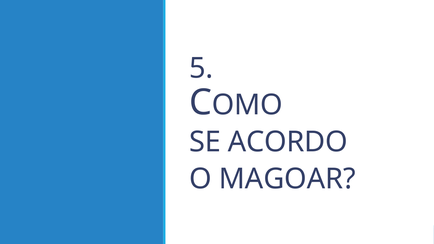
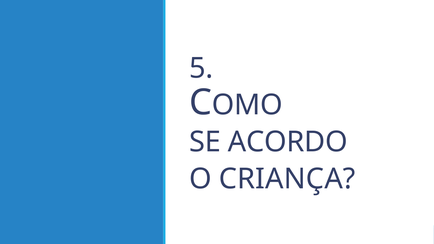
MAGOAR: MAGOAR -> CRIANÇA
